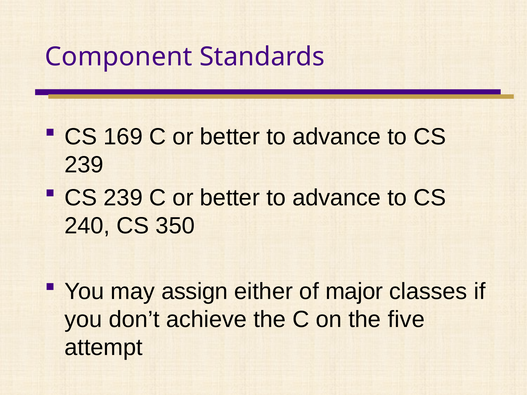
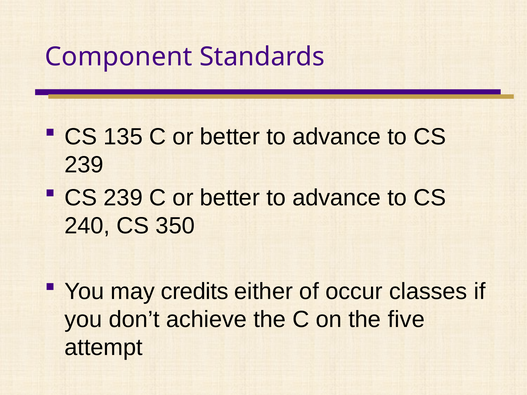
169: 169 -> 135
assign: assign -> credits
major: major -> occur
